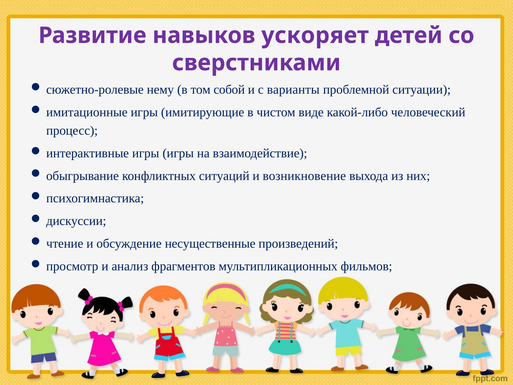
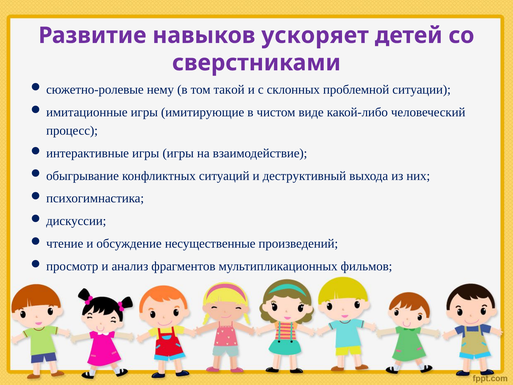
собой: собой -> такой
варианты: варианты -> склонных
возникновение: возникновение -> деструктивный
